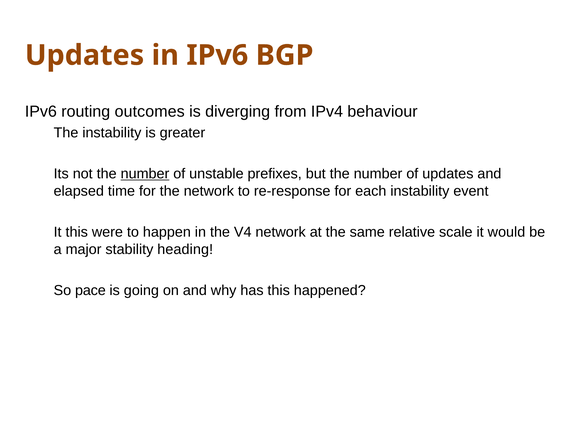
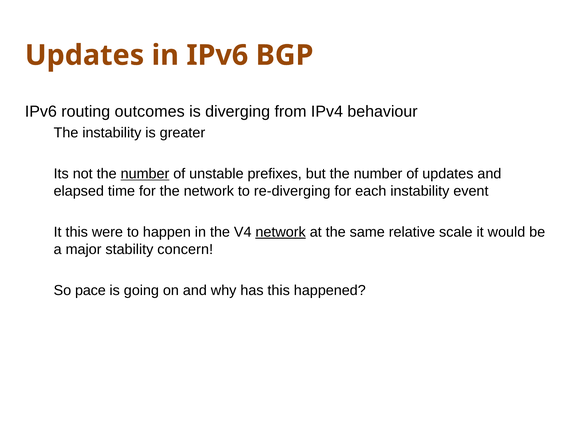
re-response: re-response -> re-diverging
network at (281, 232) underline: none -> present
heading: heading -> concern
